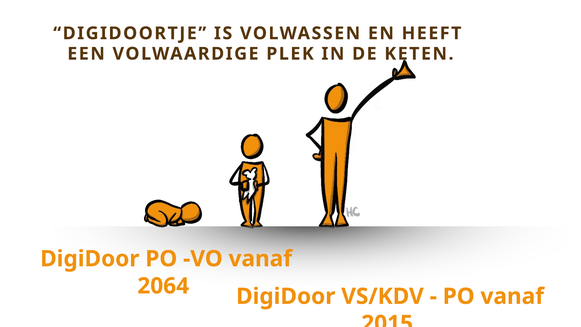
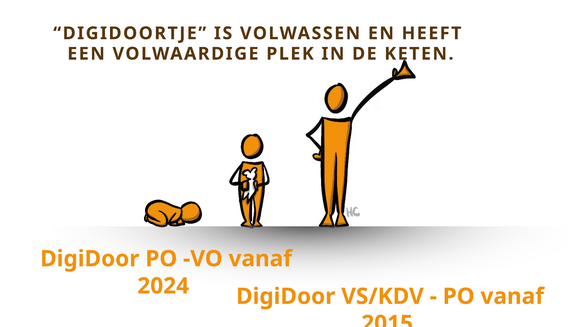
2064: 2064 -> 2024
